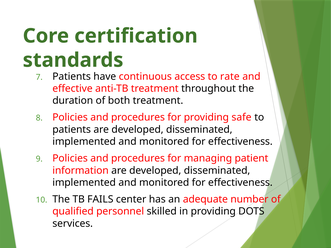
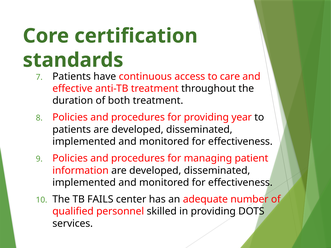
rate: rate -> care
safe: safe -> year
